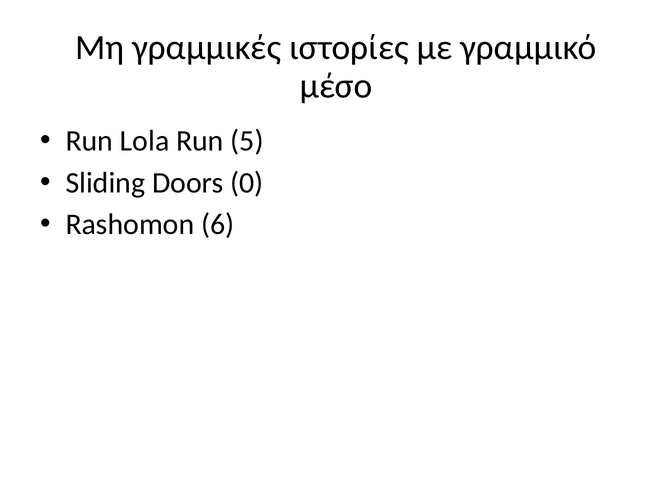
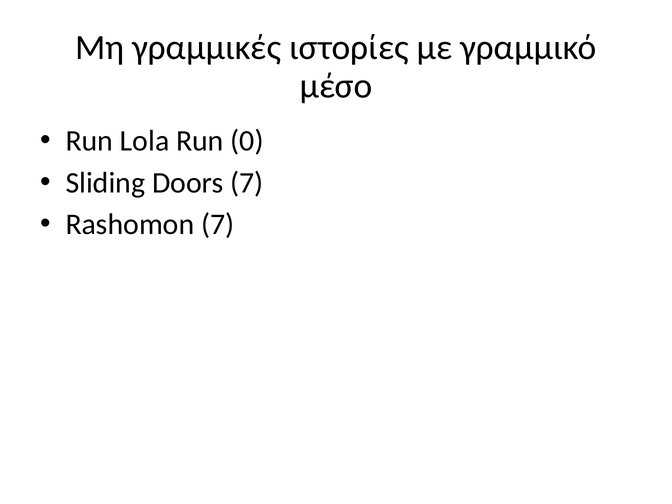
5: 5 -> 0
Doors 0: 0 -> 7
Rashomon 6: 6 -> 7
